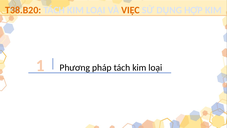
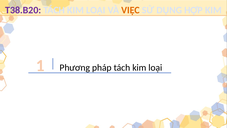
T38.B20 colour: orange -> purple
